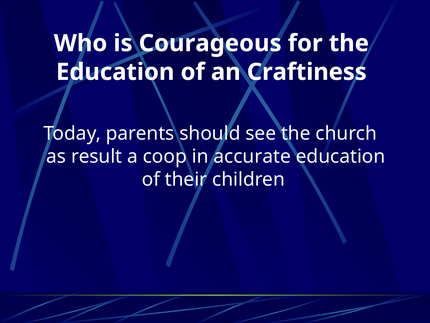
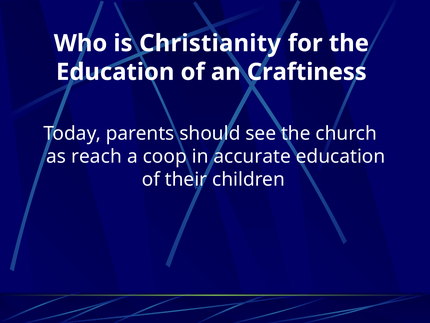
Courageous: Courageous -> Christianity
result: result -> reach
